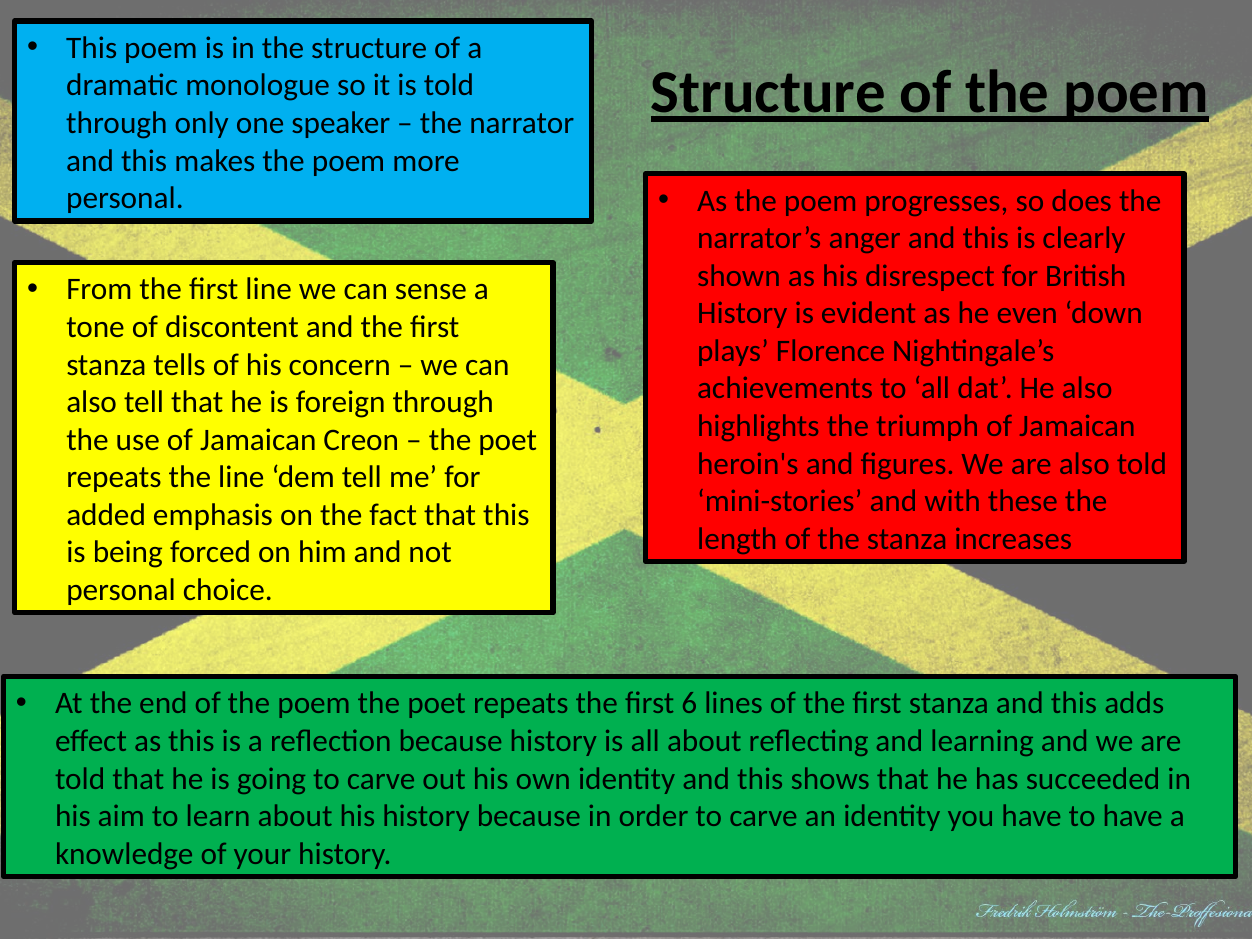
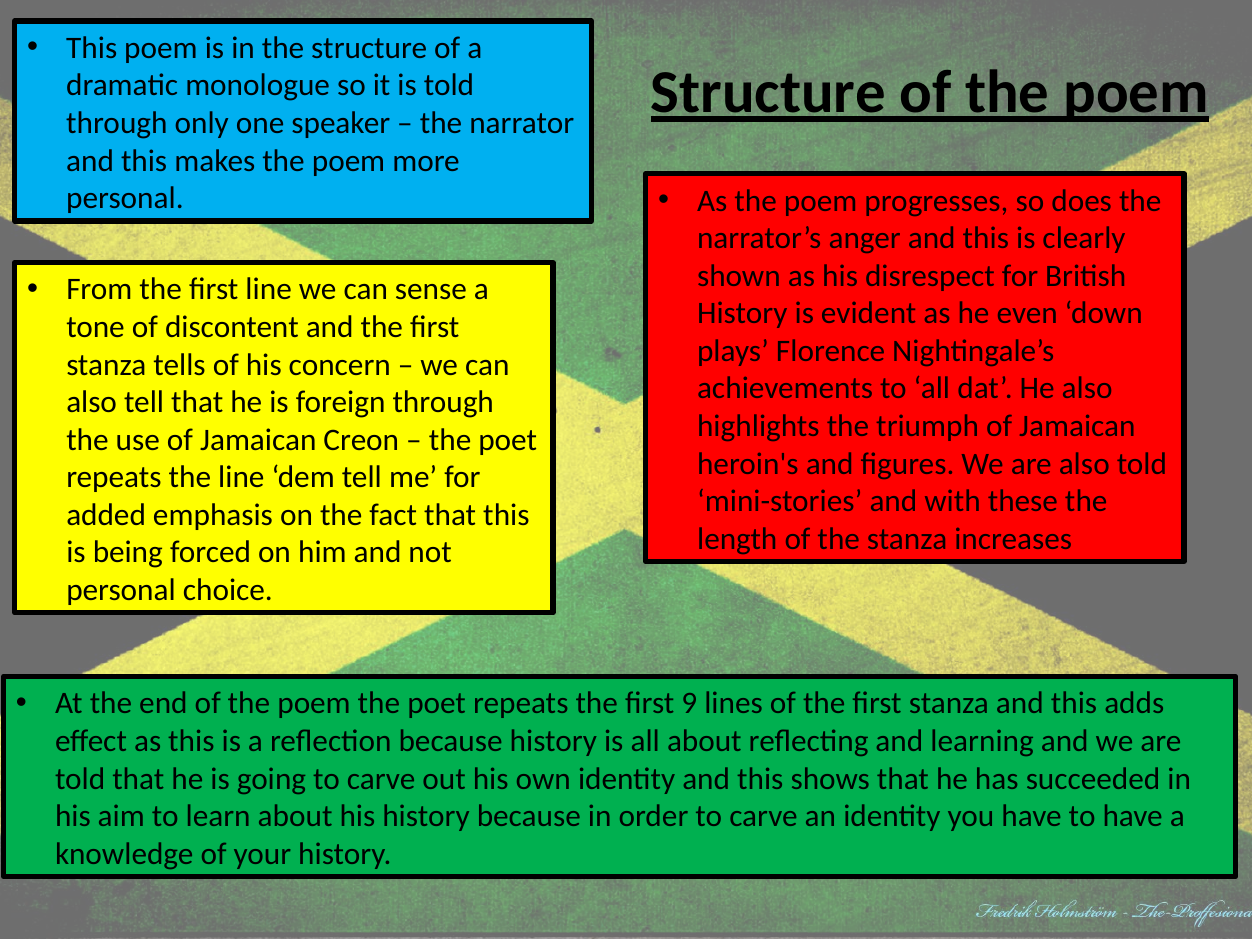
6: 6 -> 9
